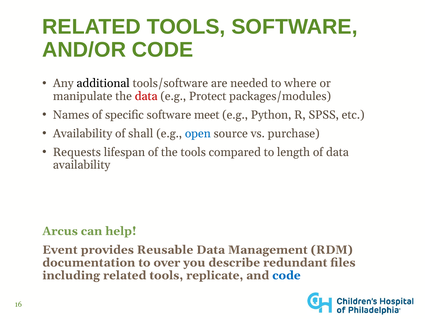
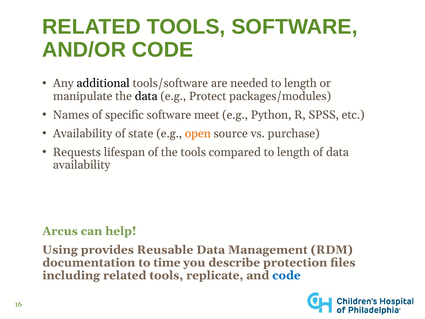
needed to where: where -> length
data at (146, 96) colour: red -> black
shall: shall -> state
open colour: blue -> orange
Event: Event -> Using
over: over -> time
redundant: redundant -> protection
